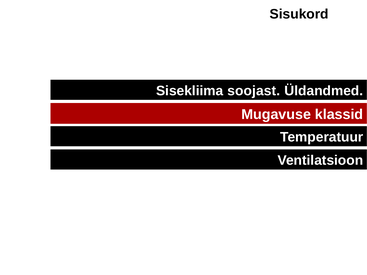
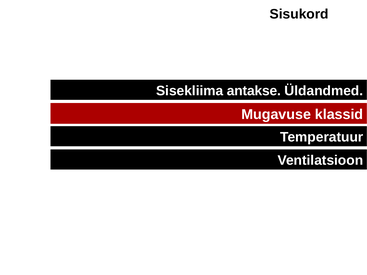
soojast: soojast -> antakse
